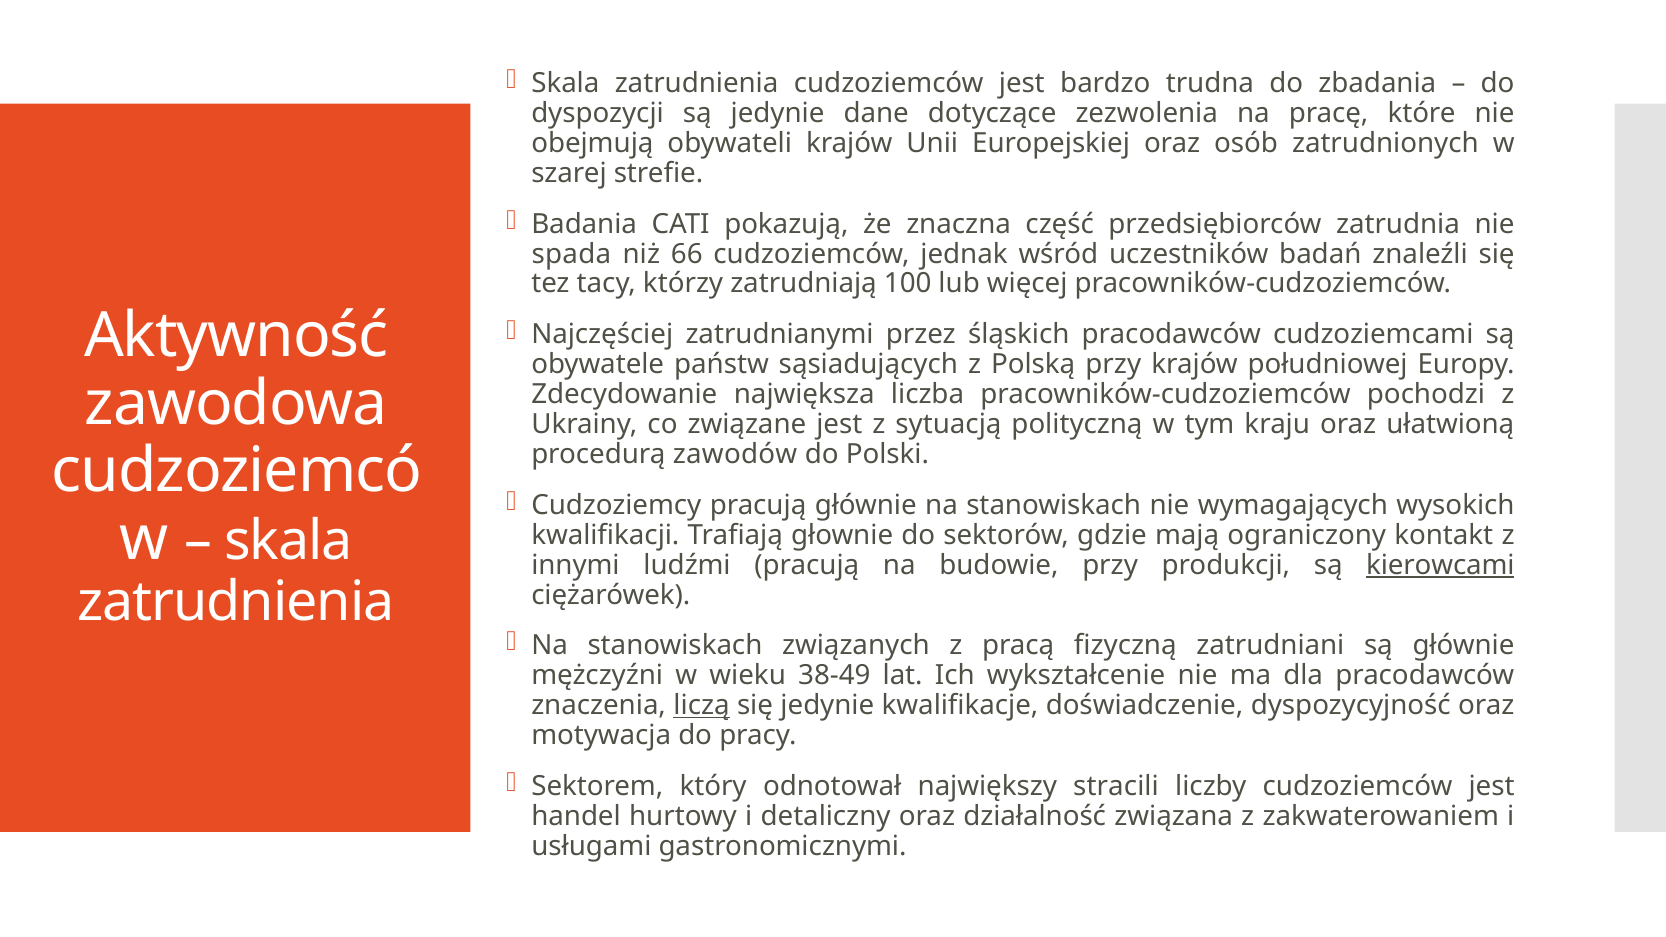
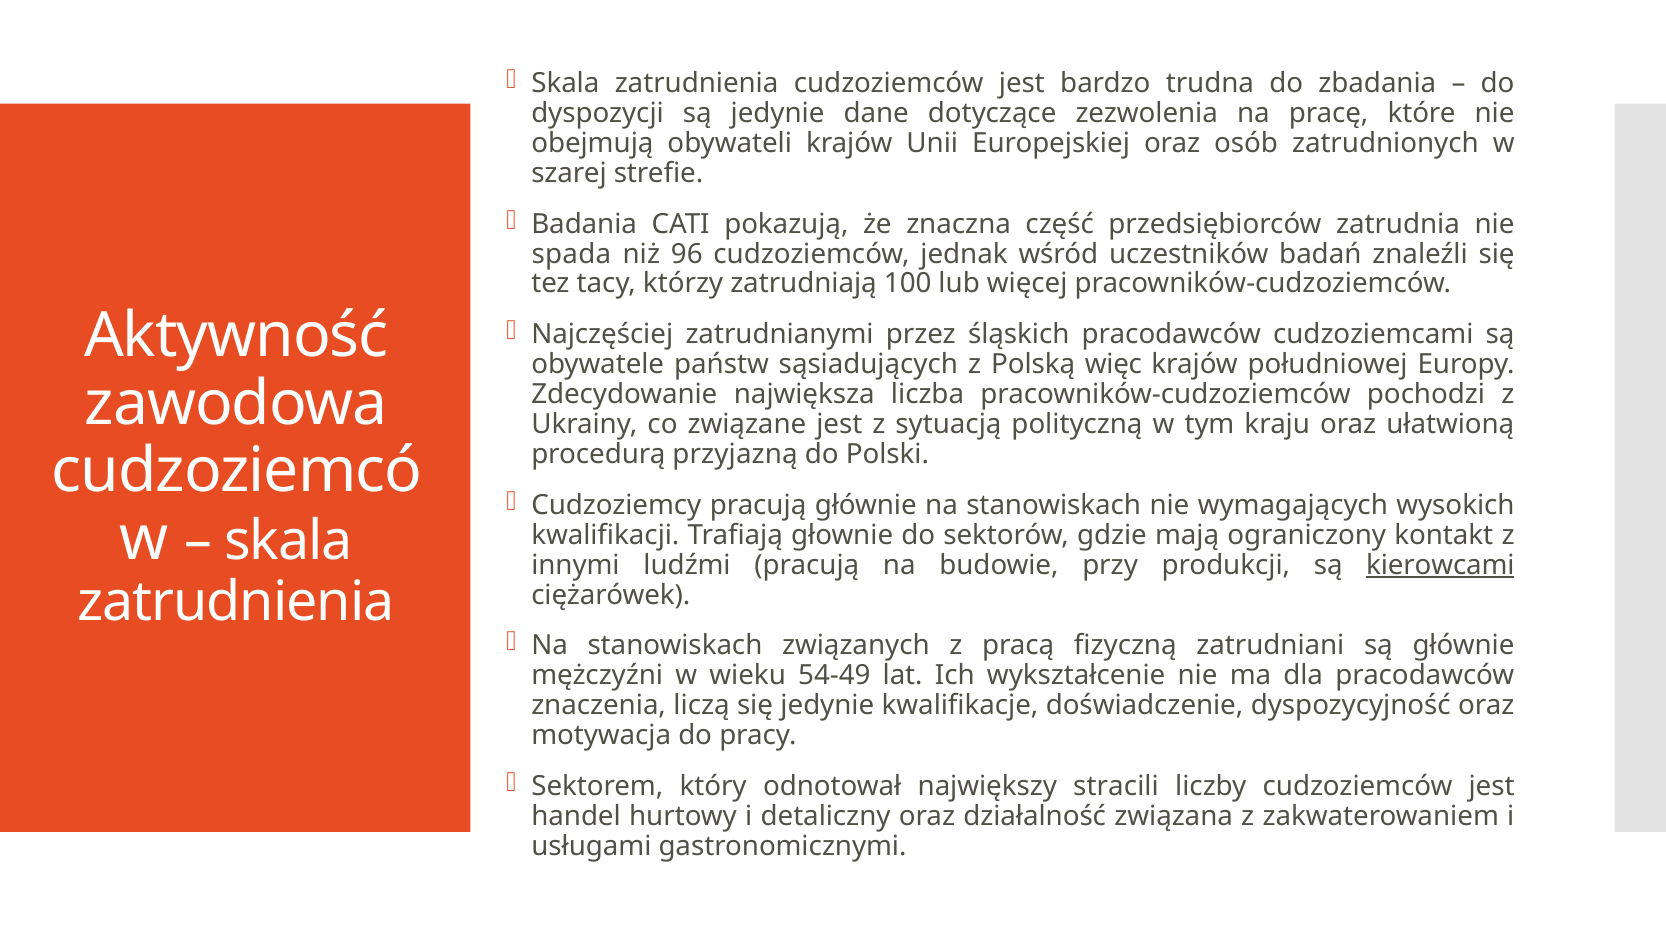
66: 66 -> 96
Polską przy: przy -> więc
zawodów: zawodów -> przyjazną
38-49: 38-49 -> 54-49
liczą underline: present -> none
